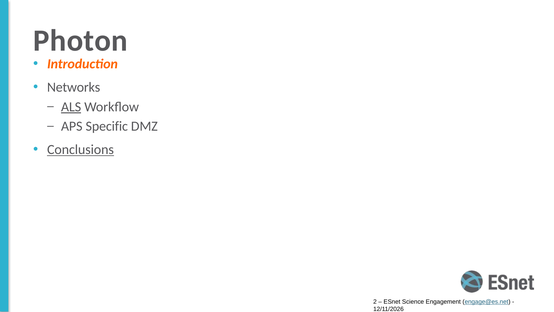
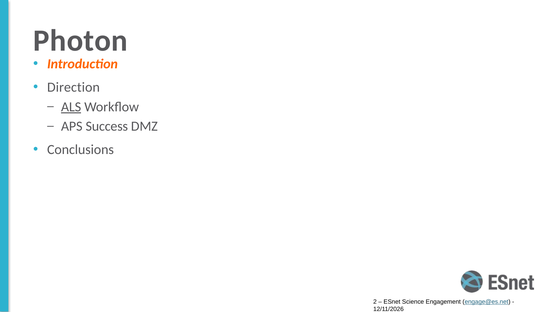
Networks: Networks -> Direction
Specific: Specific -> Success
Conclusions underline: present -> none
